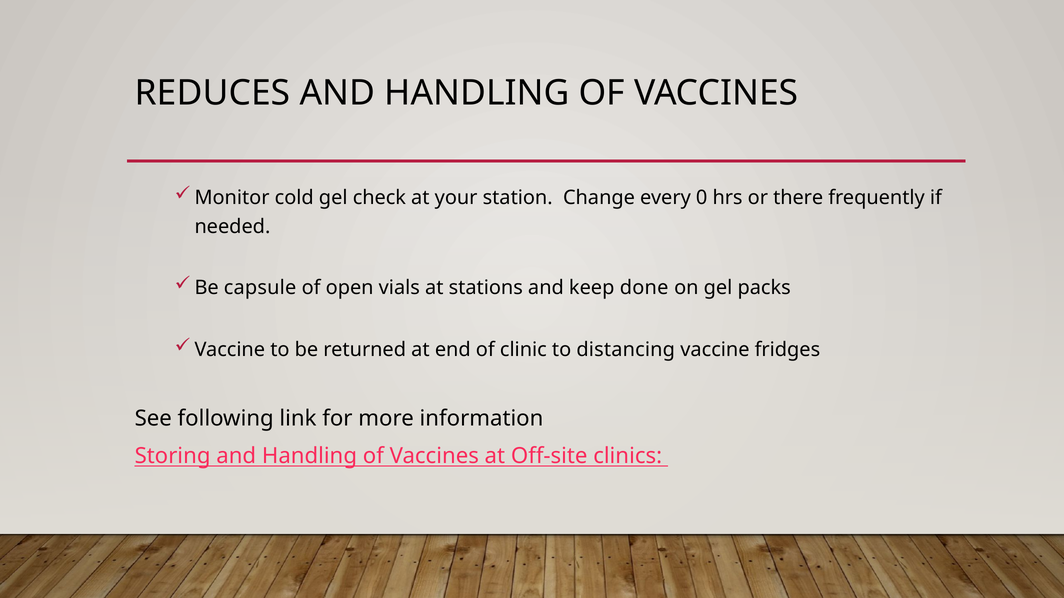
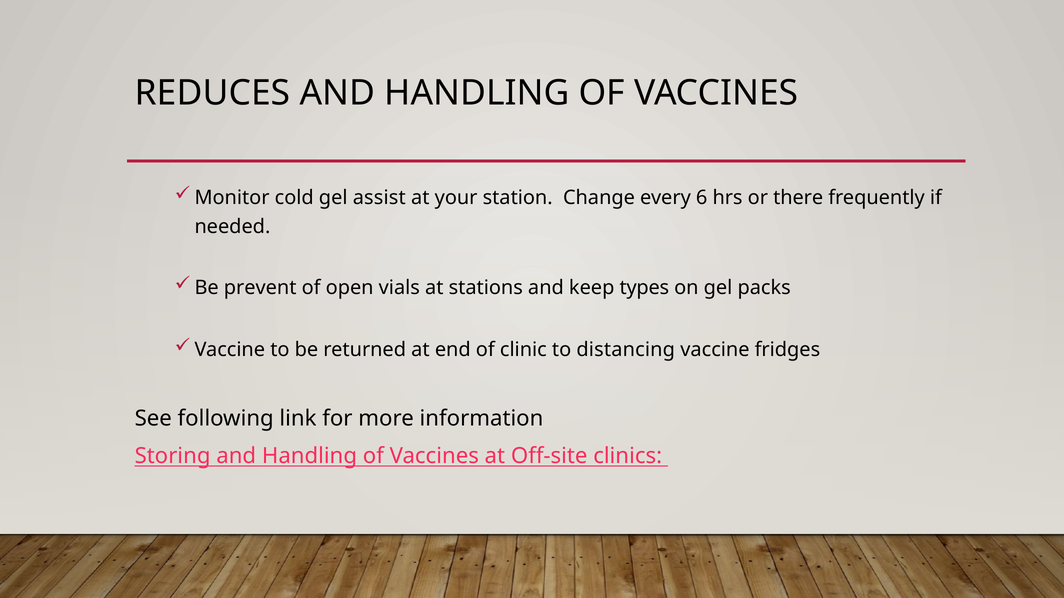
check: check -> assist
0: 0 -> 6
capsule: capsule -> prevent
done: done -> types
